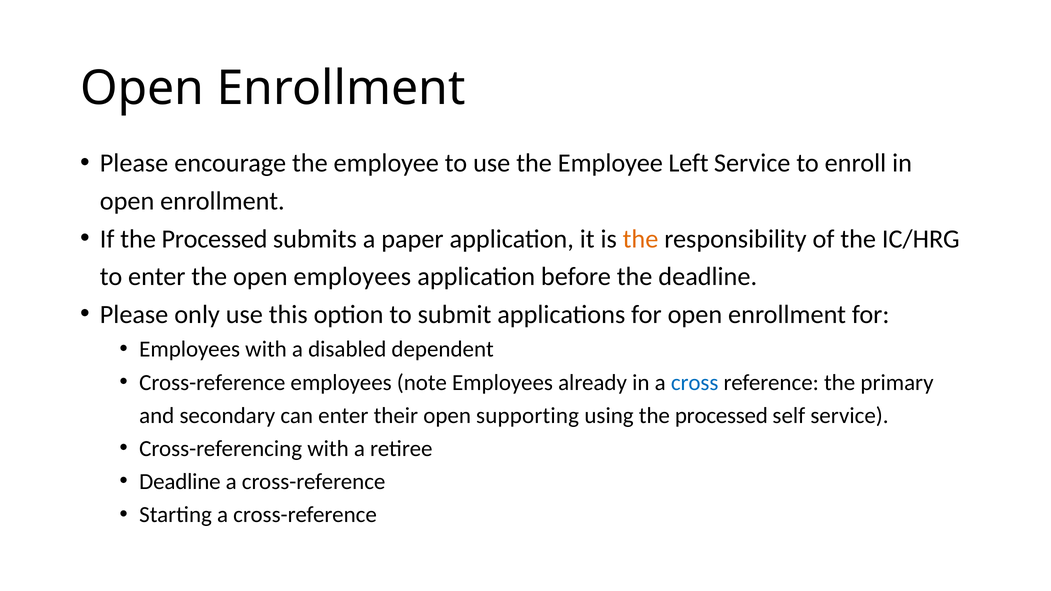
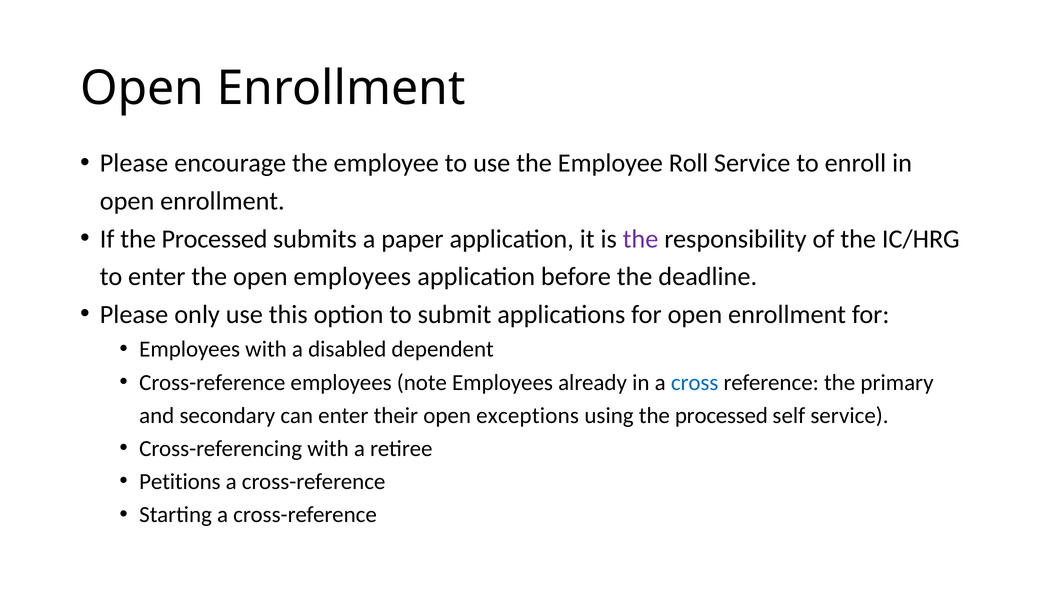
Left: Left -> Roll
the at (641, 239) colour: orange -> purple
supporting: supporting -> exceptions
Deadline at (180, 482): Deadline -> Petitions
